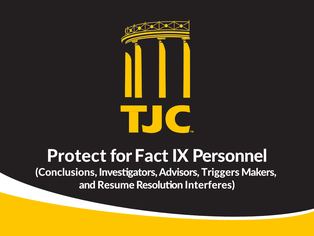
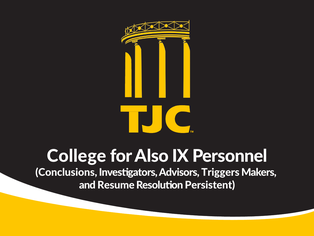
Protect: Protect -> College
Fact: Fact -> Also
Interferes: Interferes -> Persistent
